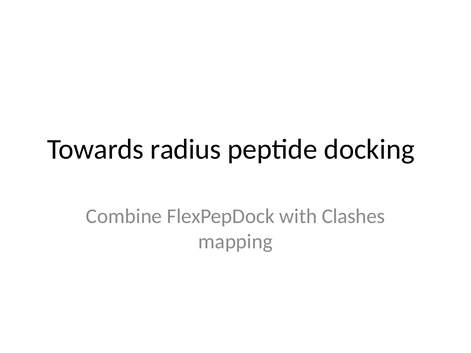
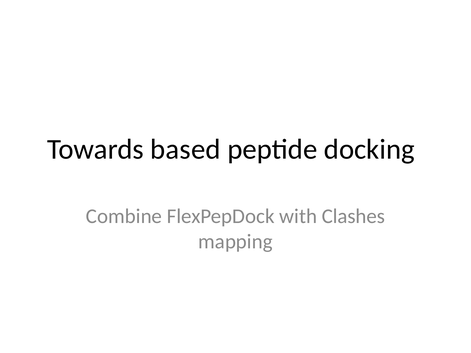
radius: radius -> based
